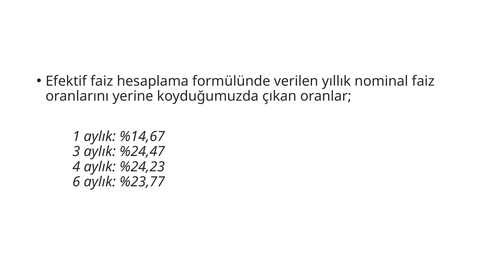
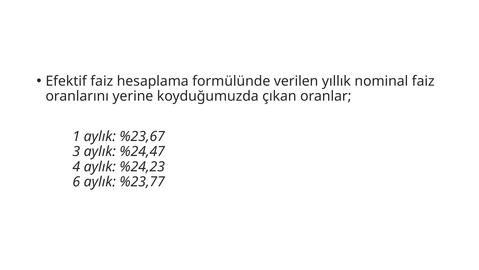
%14,67: %14,67 -> %23,67
